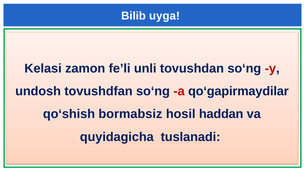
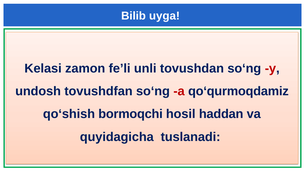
qo‘gapirmaydilar: qo‘gapirmaydilar -> qo‘qurmoqdamiz
bormabsiz: bormabsiz -> bormoqchi
